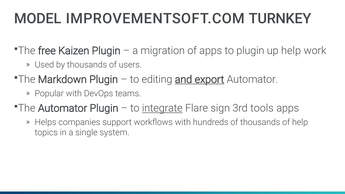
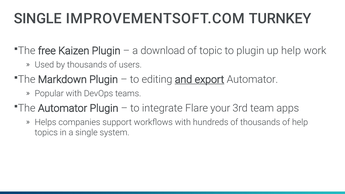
MODEL at (38, 19): MODEL -> SINGLE
migration: migration -> download
of apps: apps -> topic
integrate underline: present -> none
sign: sign -> your
tools: tools -> team
